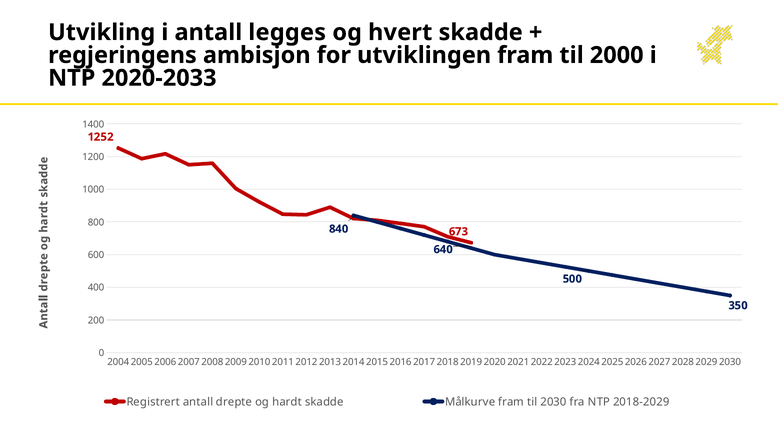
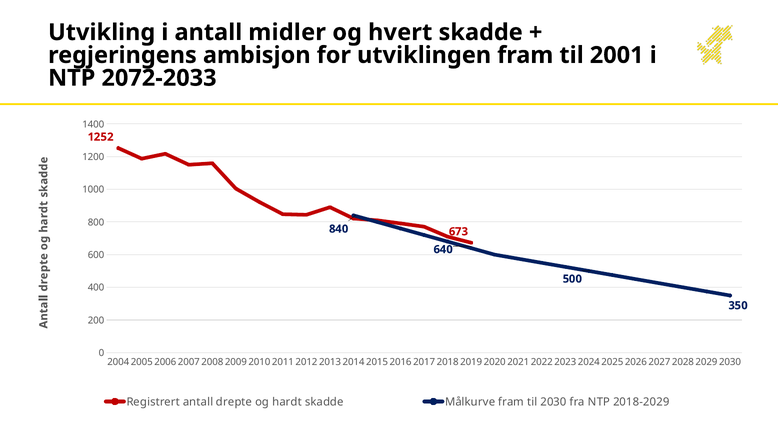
legges: legges -> midler
2000: 2000 -> 2001
2020-2033: 2020-2033 -> 2072-2033
